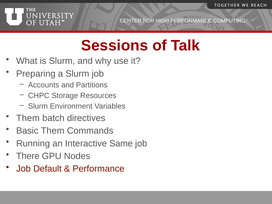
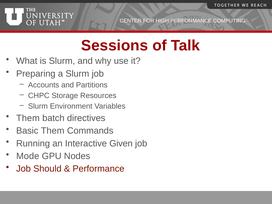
Same: Same -> Given
There: There -> Mode
Default: Default -> Should
